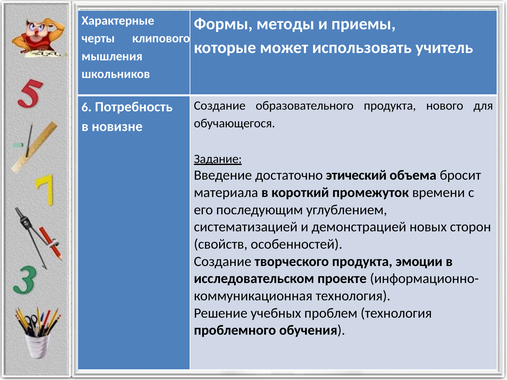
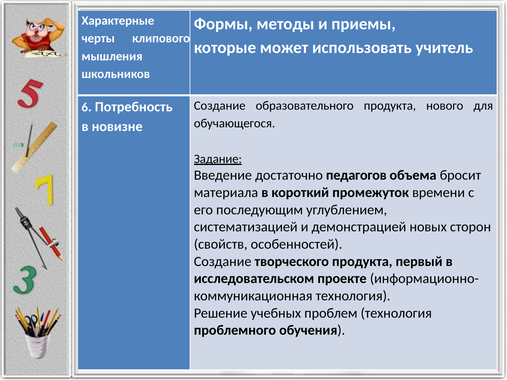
этический: этический -> педагогов
эмоции: эмоции -> первый
